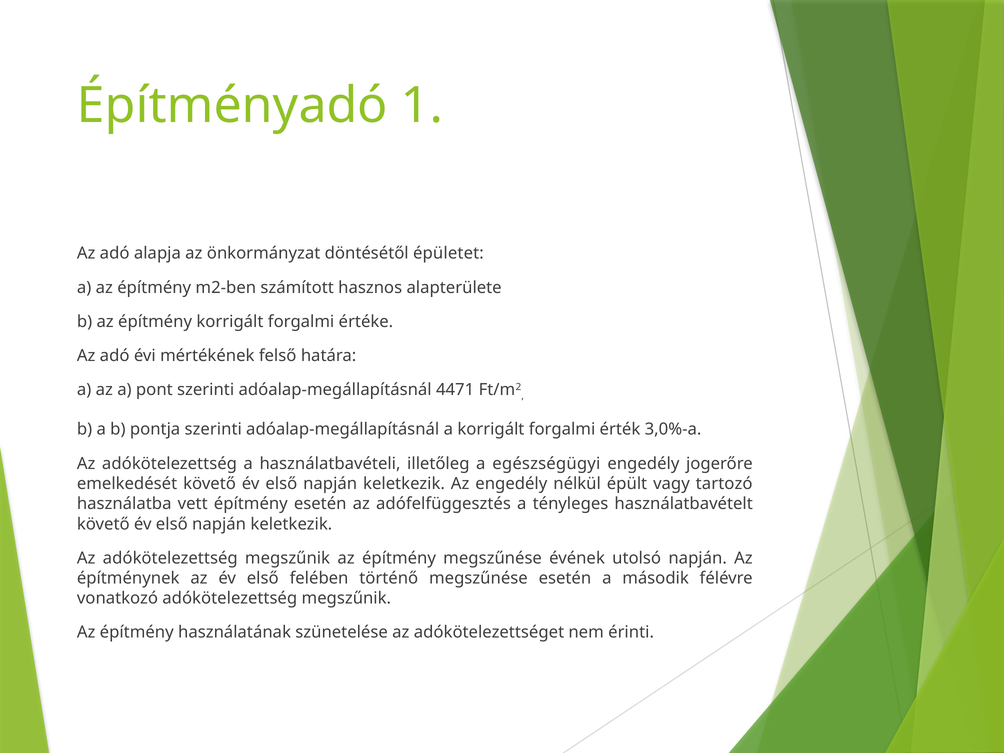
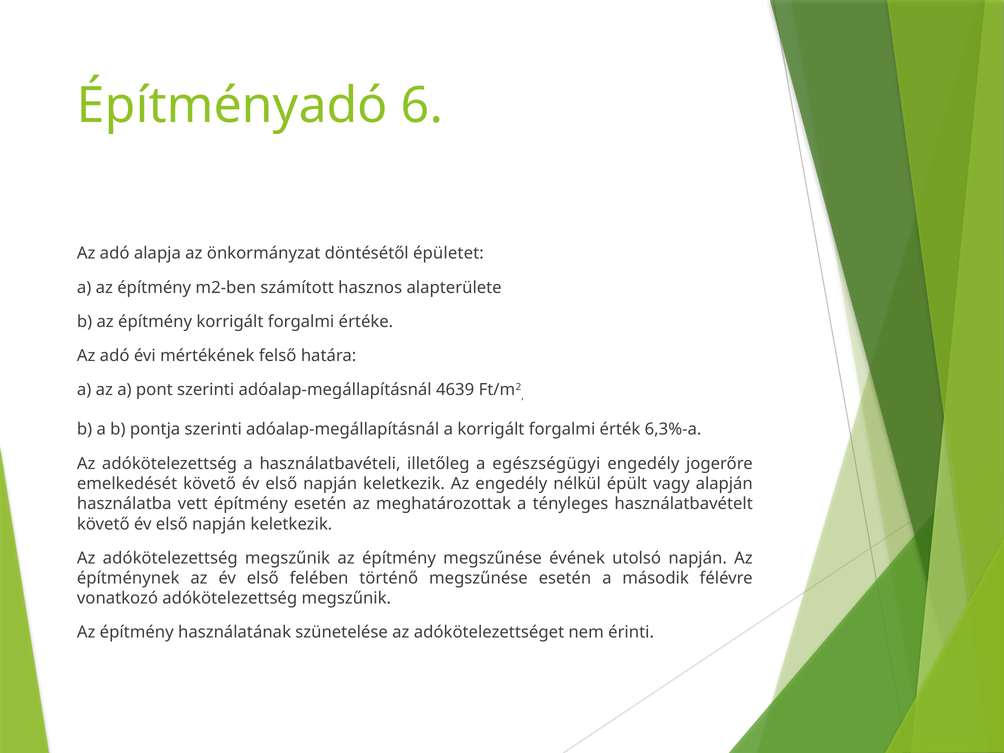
1: 1 -> 6
4471: 4471 -> 4639
3,0%-a: 3,0%-a -> 6,3%-a
tartozó: tartozó -> alapján
adófelfüggesztés: adófelfüggesztés -> meghatározottak
